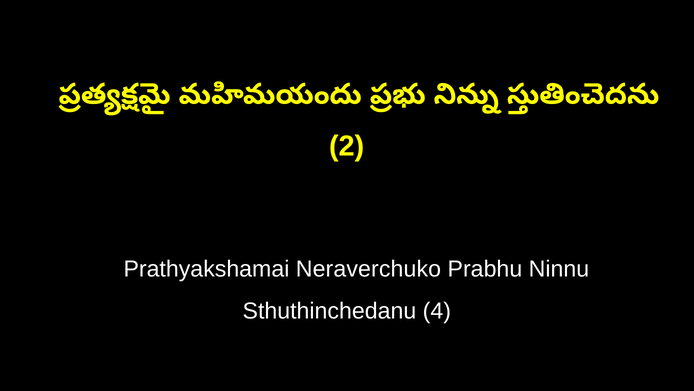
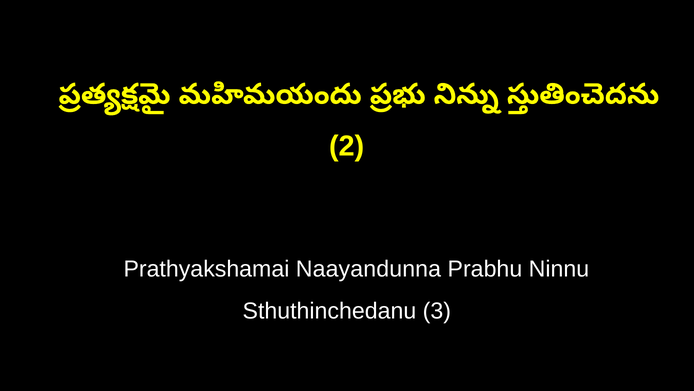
Neraverchuko: Neraverchuko -> Naayandunna
4: 4 -> 3
